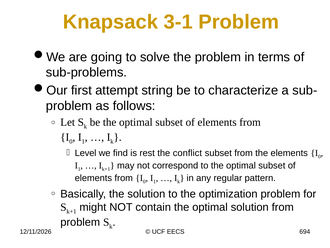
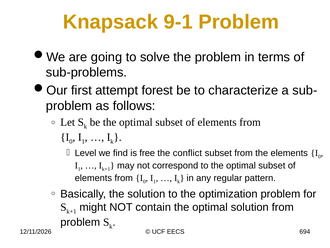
3-1: 3-1 -> 9-1
string: string -> forest
rest: rest -> free
